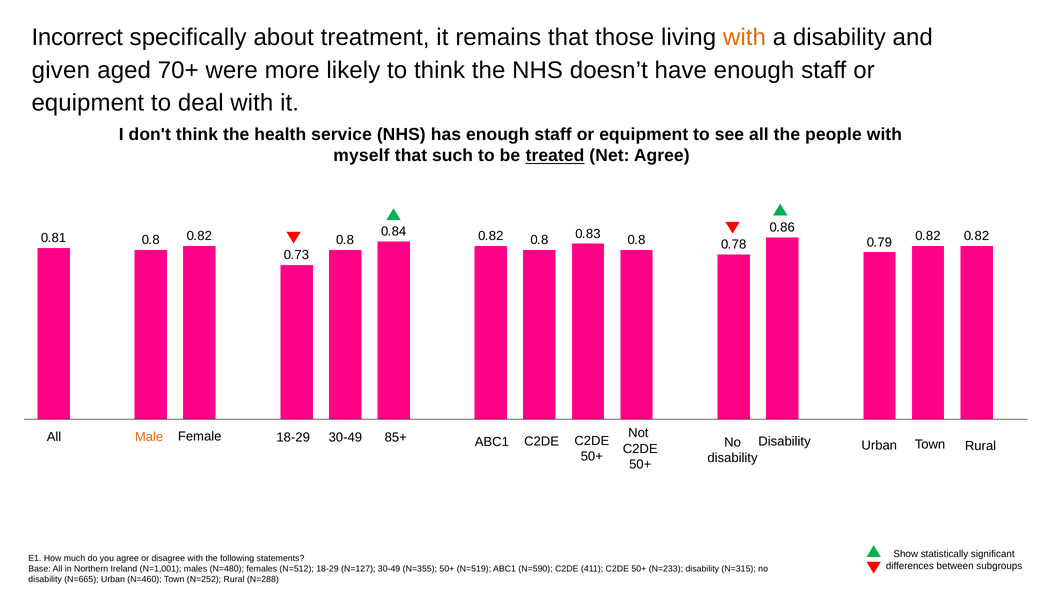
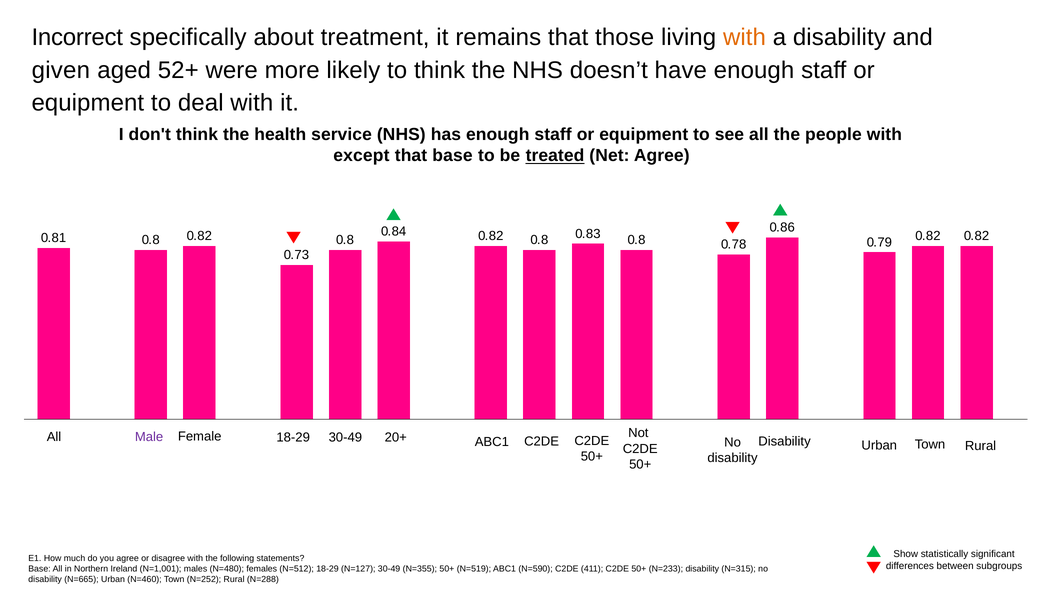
70+: 70+ -> 52+
myself: myself -> except
that such: such -> base
85+: 85+ -> 20+
Male colour: orange -> purple
